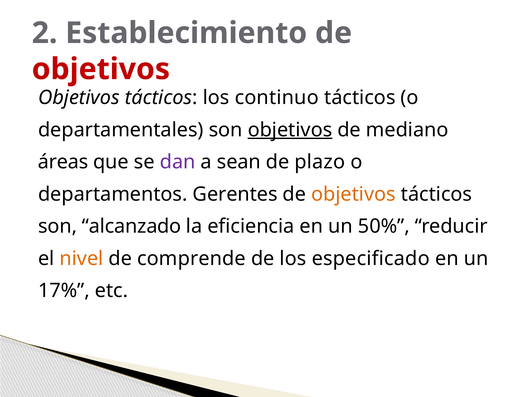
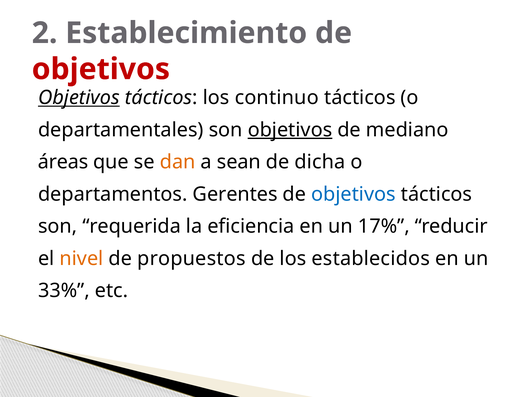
Objetivos at (79, 98) underline: none -> present
dan colour: purple -> orange
plazo: plazo -> dicha
objetivos at (354, 194) colour: orange -> blue
alcanzado: alcanzado -> requerida
50%: 50% -> 17%
comprende: comprende -> propuestos
especificado: especificado -> establecidos
17%: 17% -> 33%
